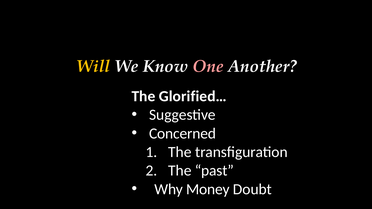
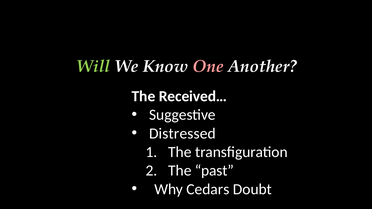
Will colour: yellow -> light green
Glorified…: Glorified… -> Received…
Concerned: Concerned -> Distressed
Money: Money -> Cedars
